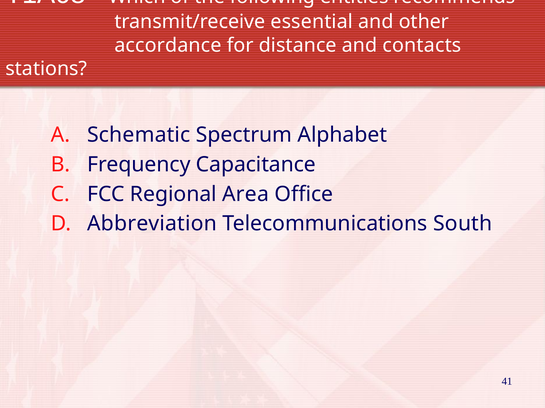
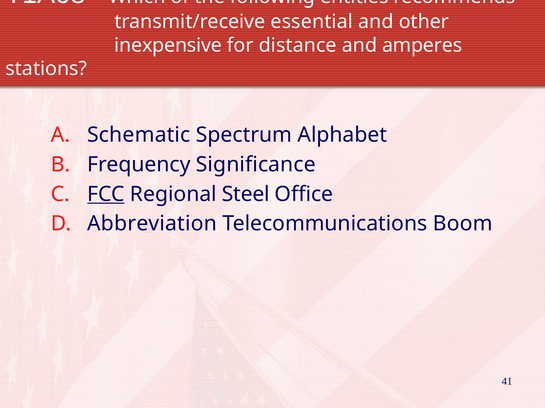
accordance: accordance -> inexpensive
contacts: contacts -> amperes
Capacitance: Capacitance -> Significance
FCC underline: none -> present
Area: Area -> Steel
South: South -> Boom
